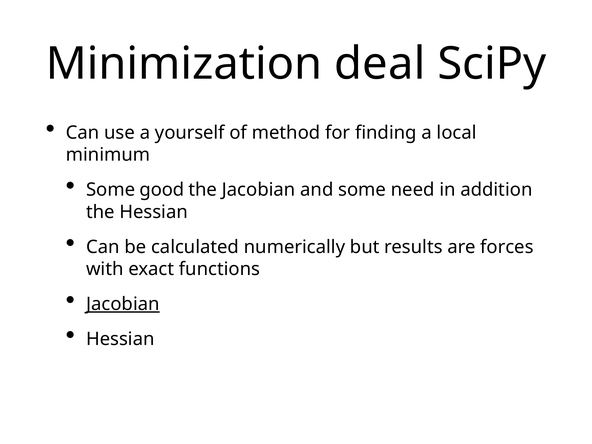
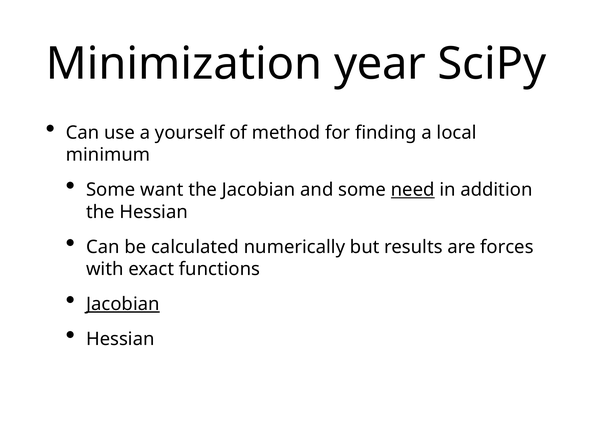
deal: deal -> year
good: good -> want
need underline: none -> present
